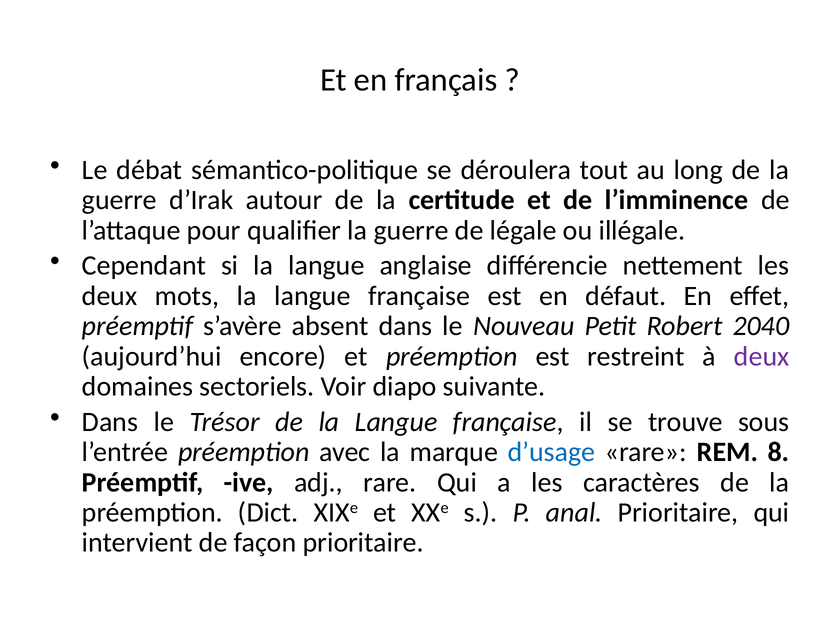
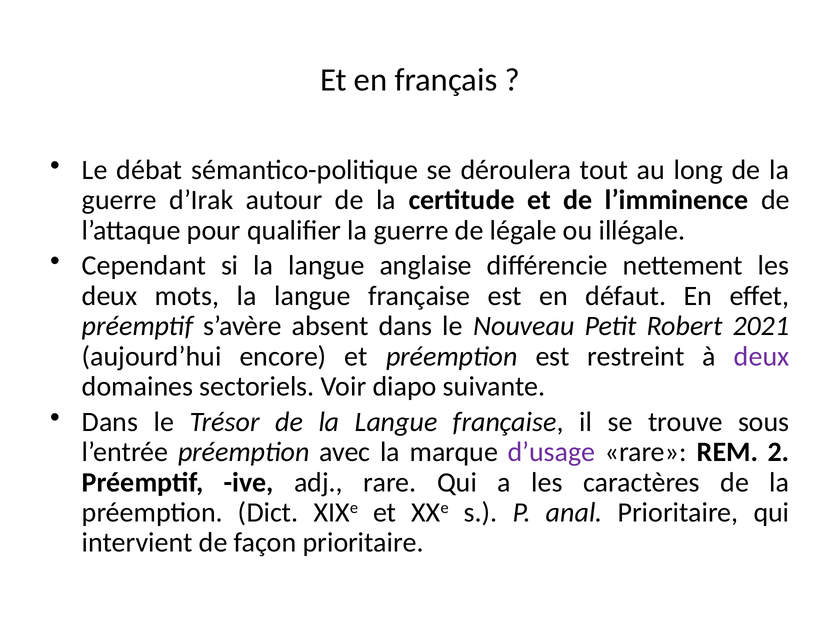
2040: 2040 -> 2021
d’usage colour: blue -> purple
8: 8 -> 2
